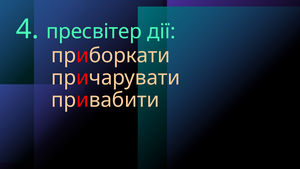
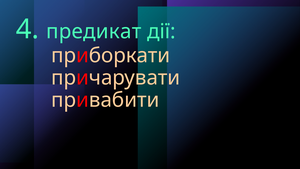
пресвітер: пресвітер -> предикат
